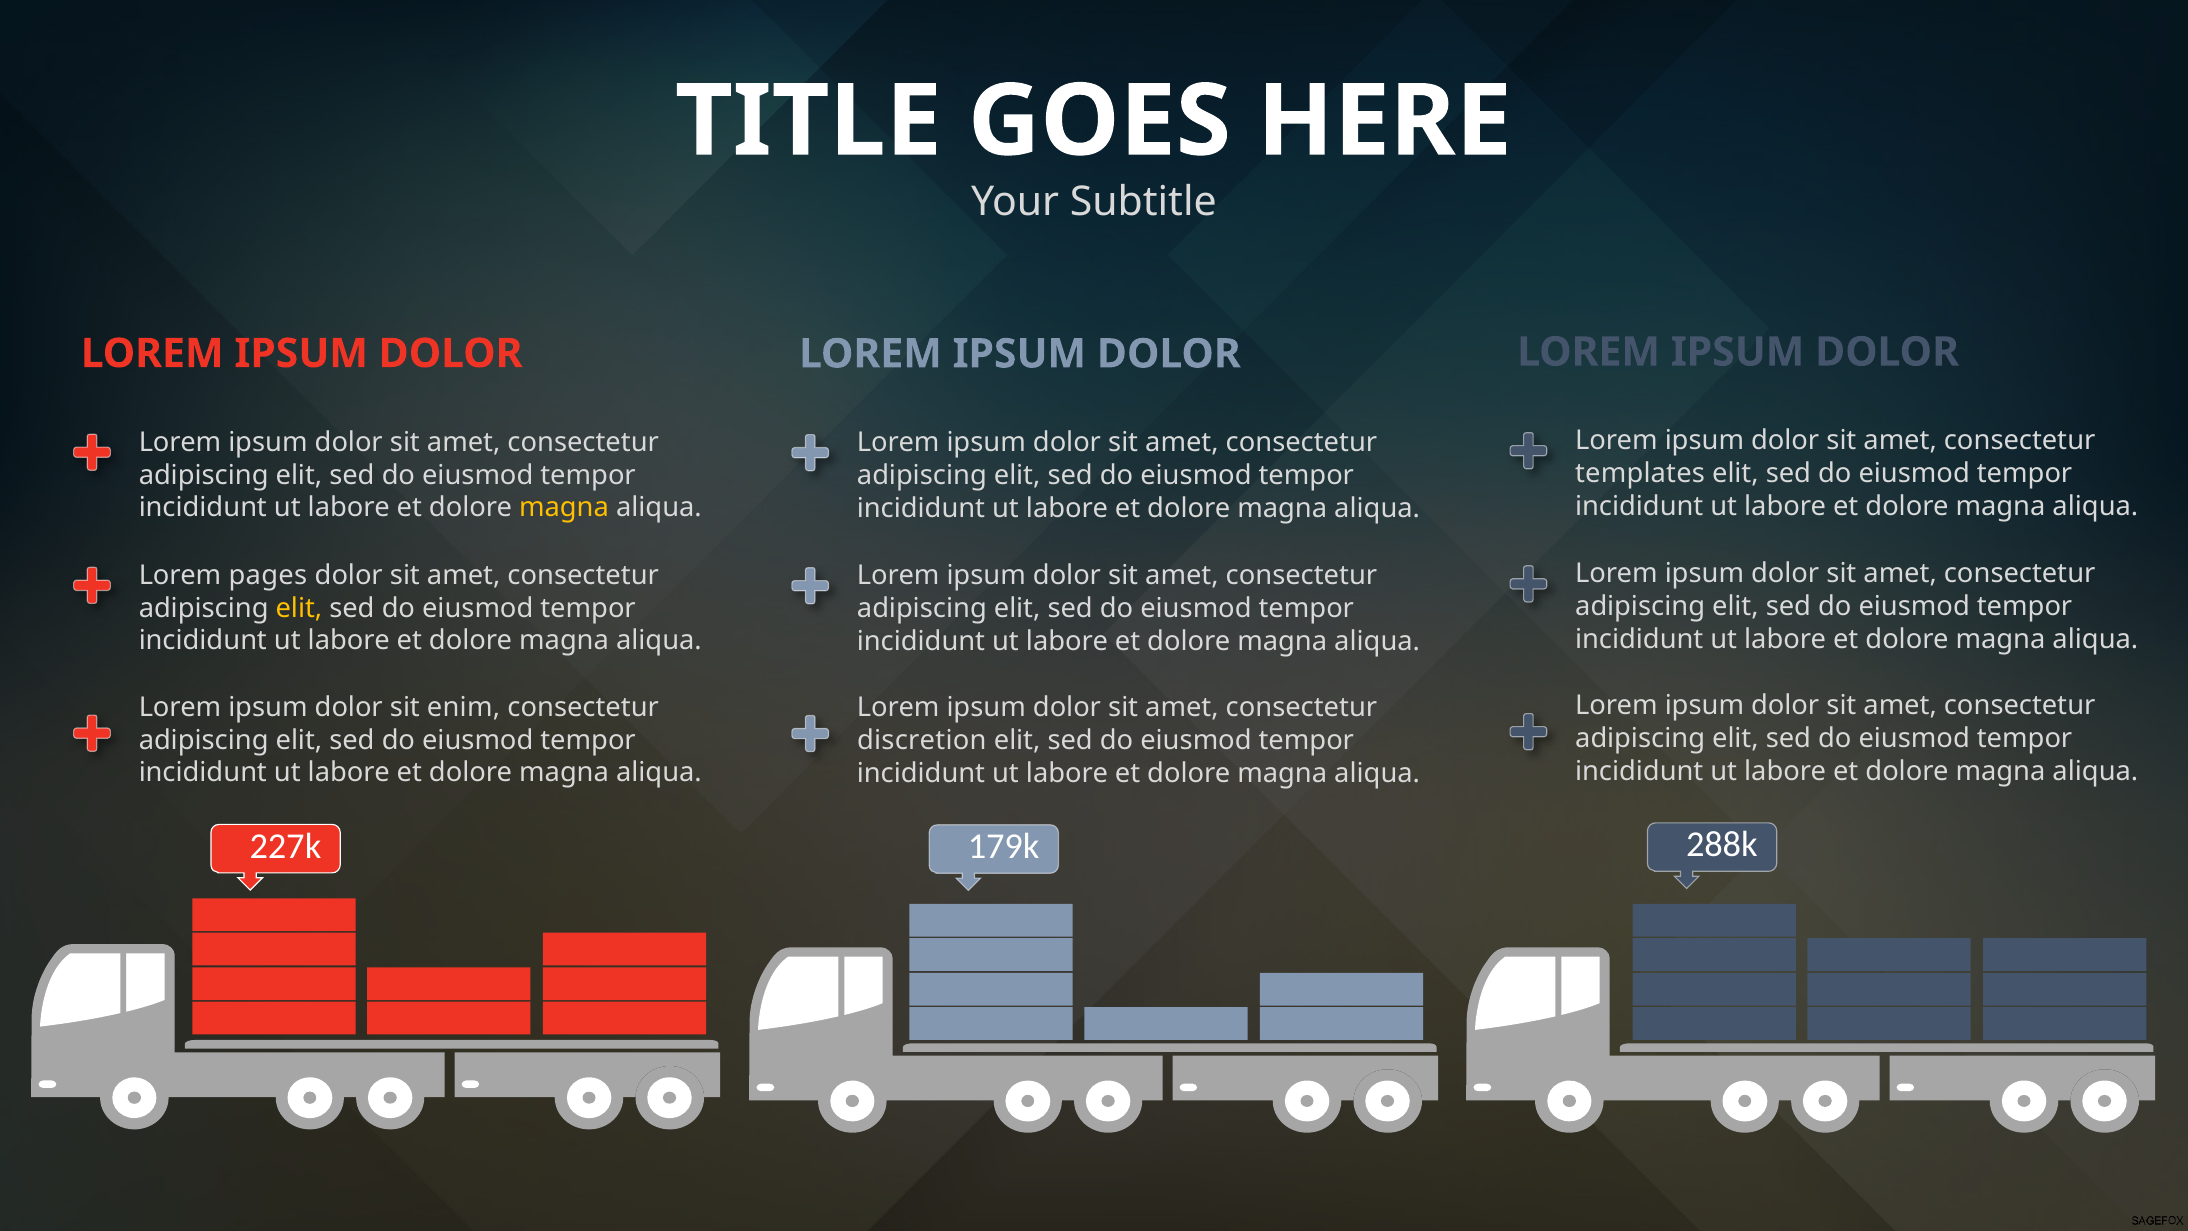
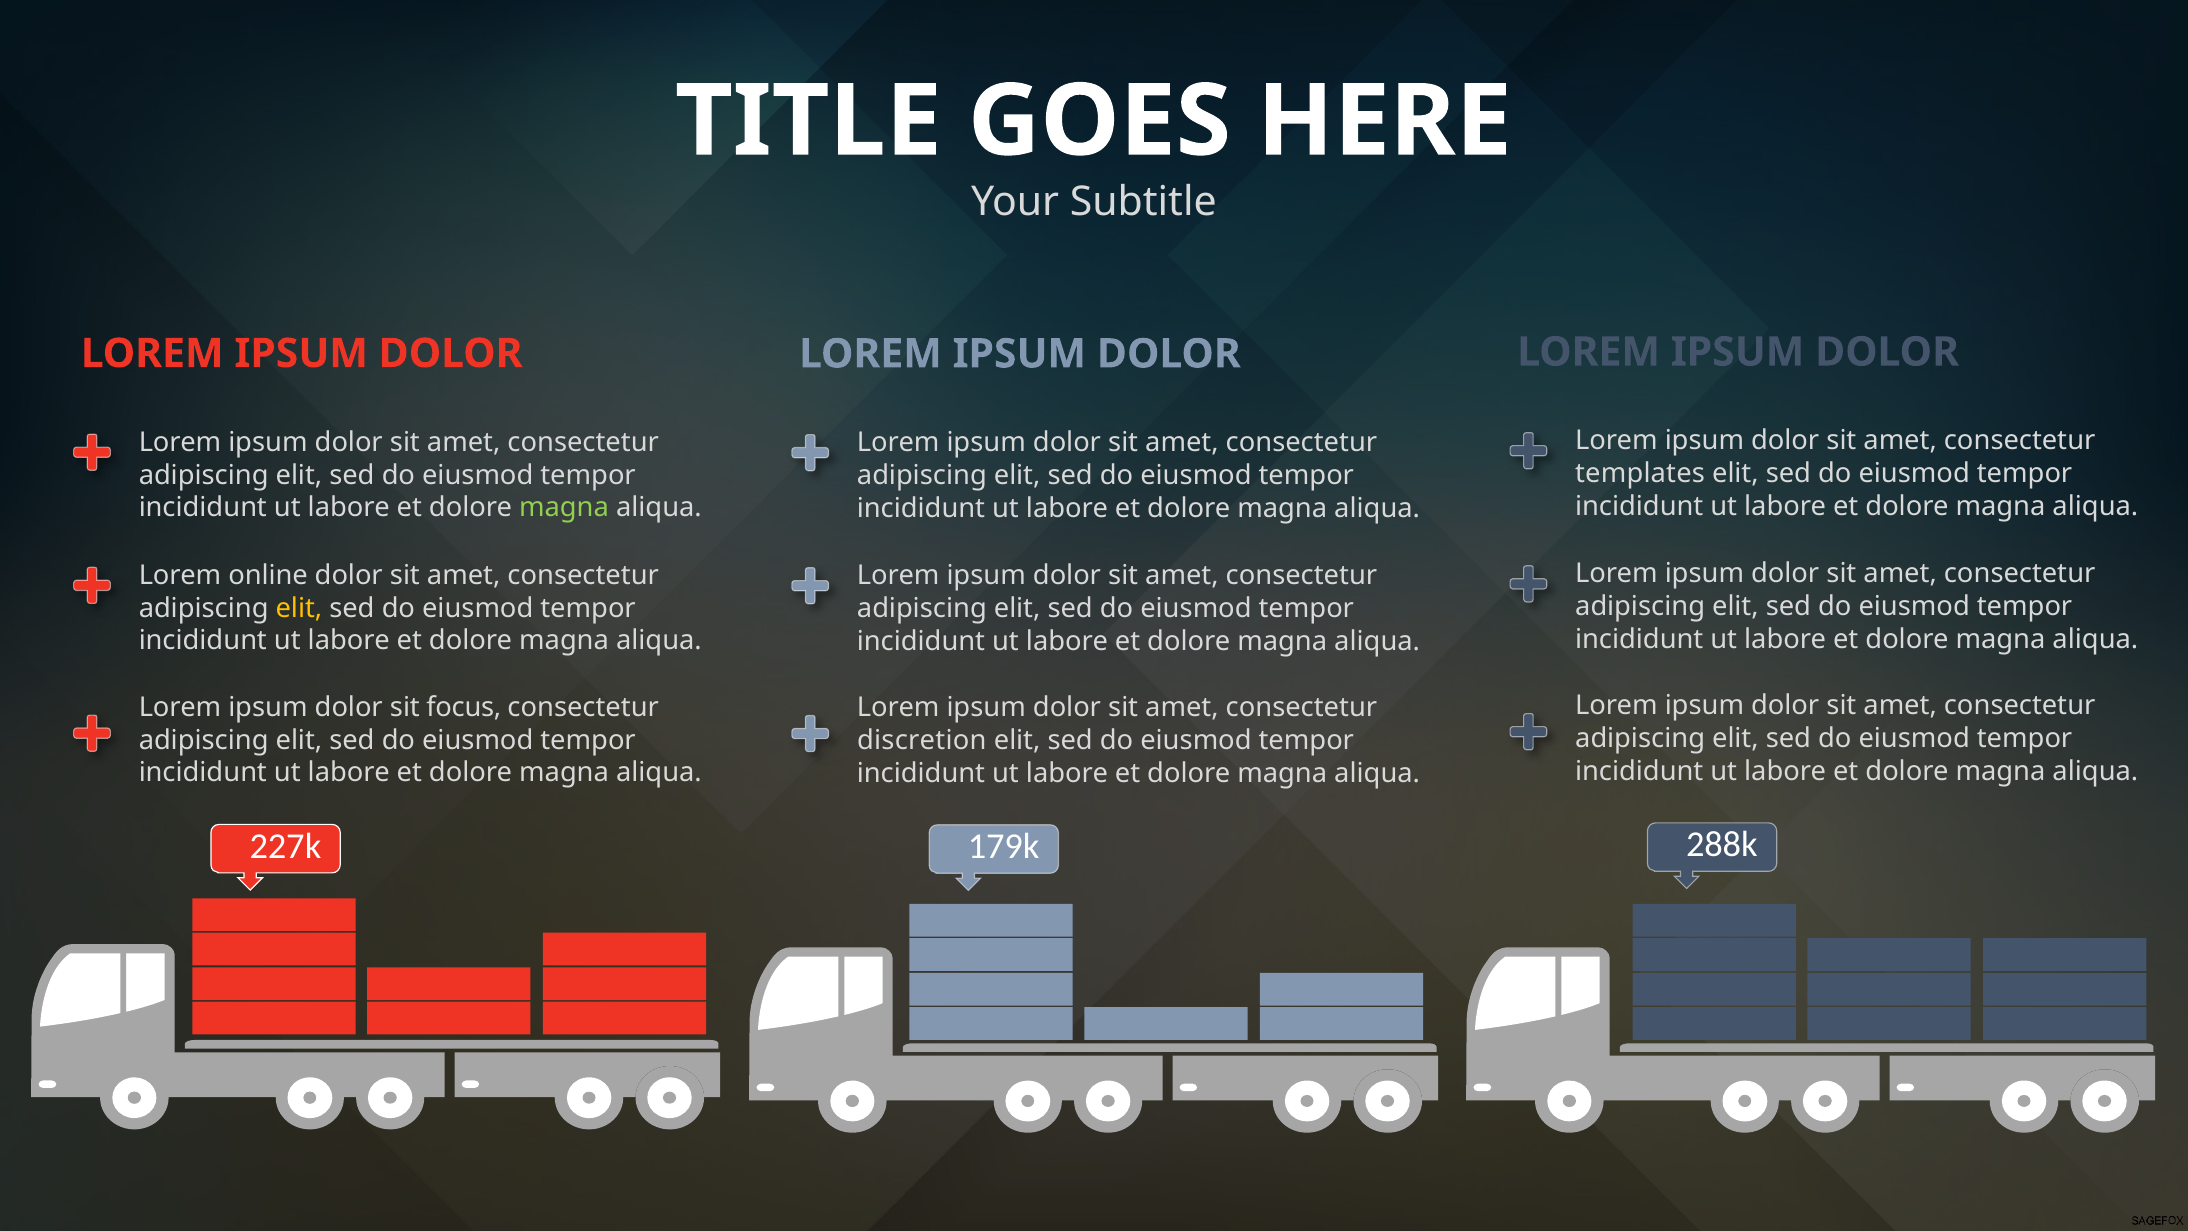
magna at (564, 508) colour: yellow -> light green
pages: pages -> online
enim: enim -> focus
